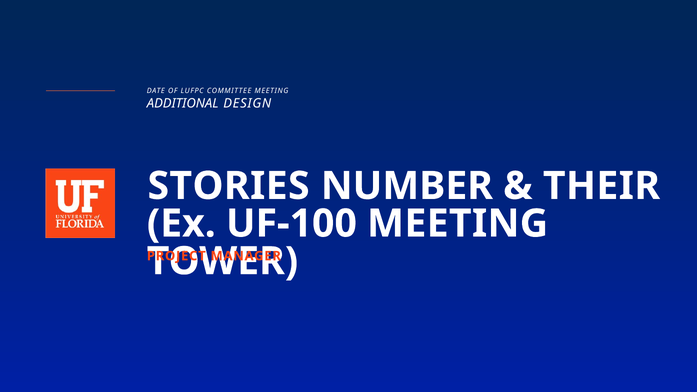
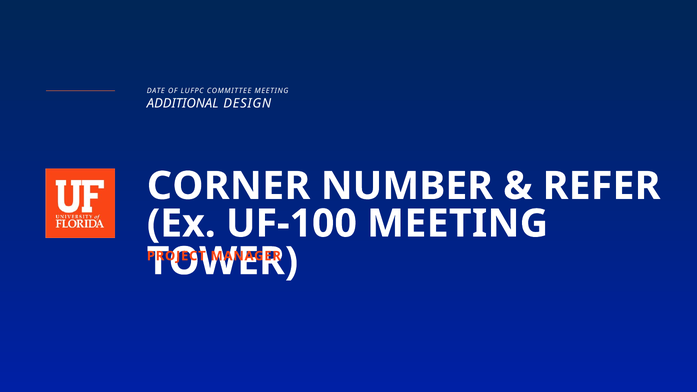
STORIES: STORIES -> CORNER
THEIR: THEIR -> REFER
